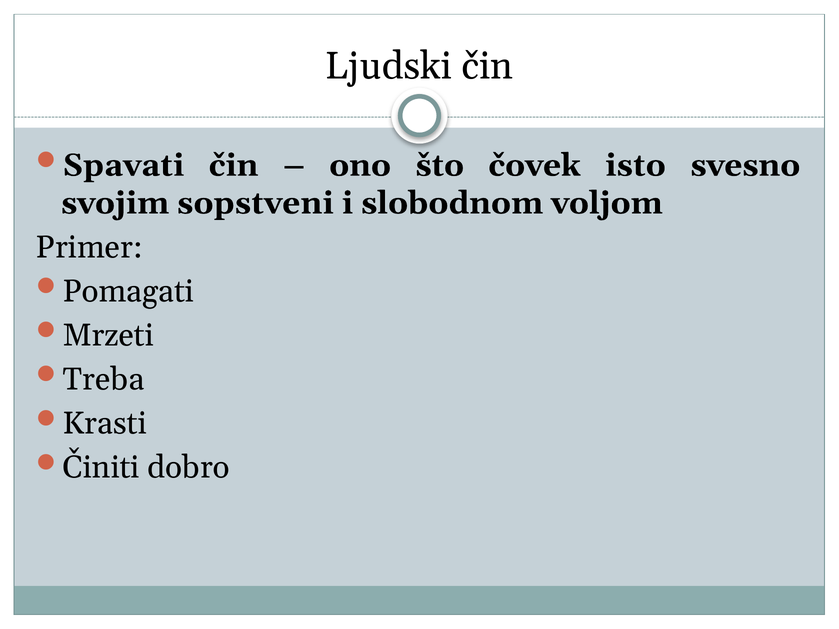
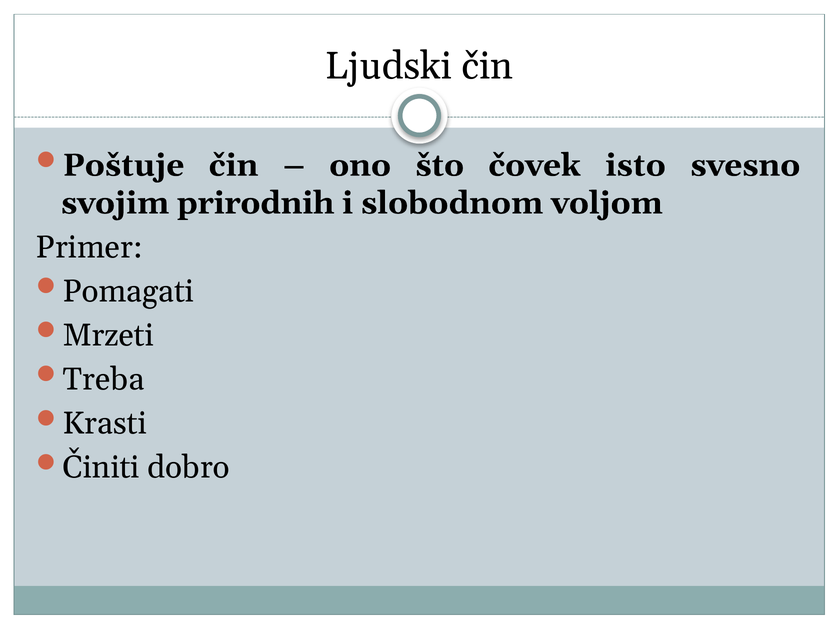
Spavati: Spavati -> Poštuje
sopstveni: sopstveni -> prirodnih
